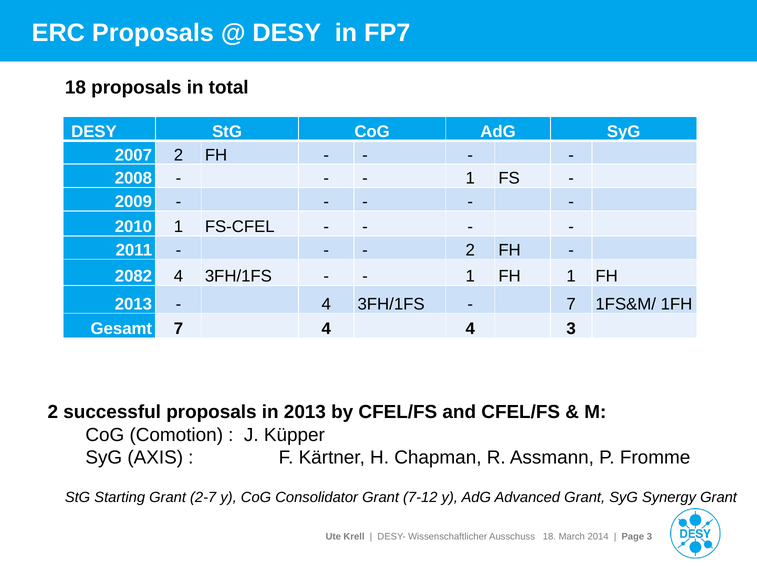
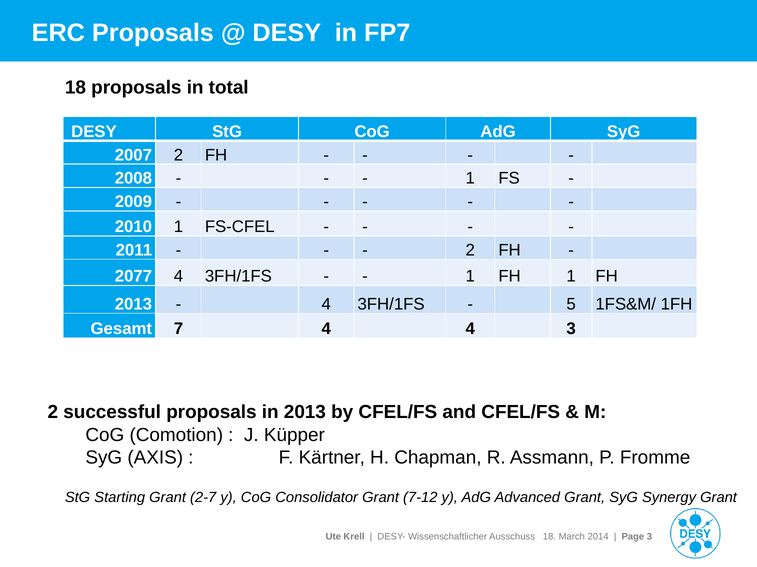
2082: 2082 -> 2077
7 at (571, 305): 7 -> 5
